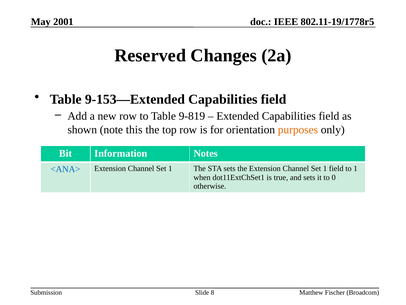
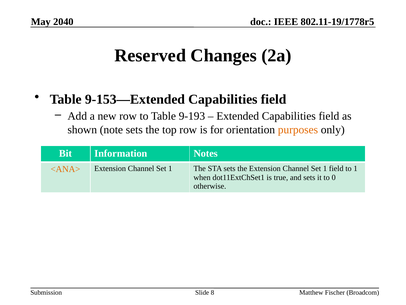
2001: 2001 -> 2040
9-819: 9-819 -> 9-193
note this: this -> sets
<ANA> colour: blue -> orange
